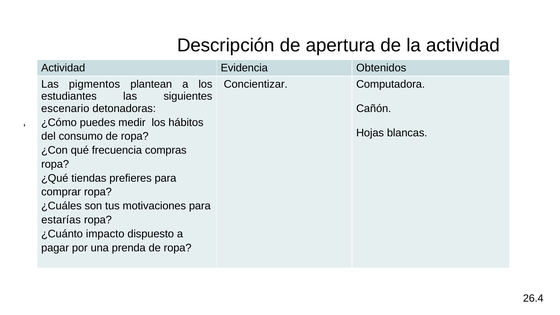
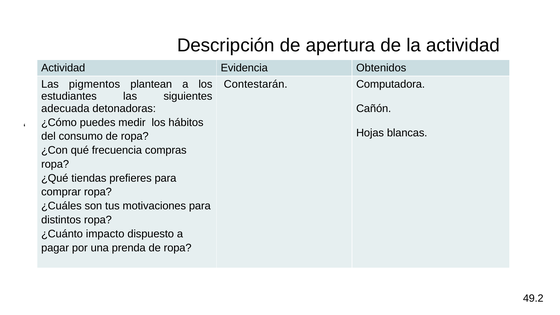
Concientizar: Concientizar -> Contestarán
escenario: escenario -> adecuada
estarías: estarías -> distintos
26.4: 26.4 -> 49.2
